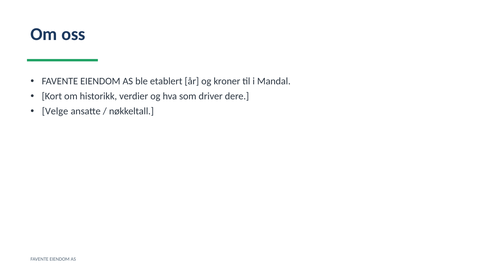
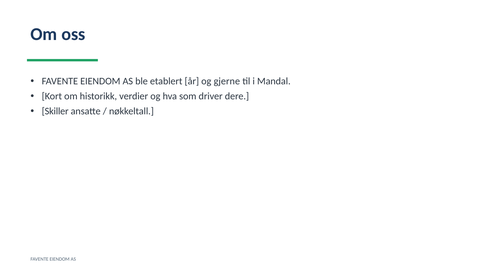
kroner: kroner -> gjerne
Velge: Velge -> Skiller
